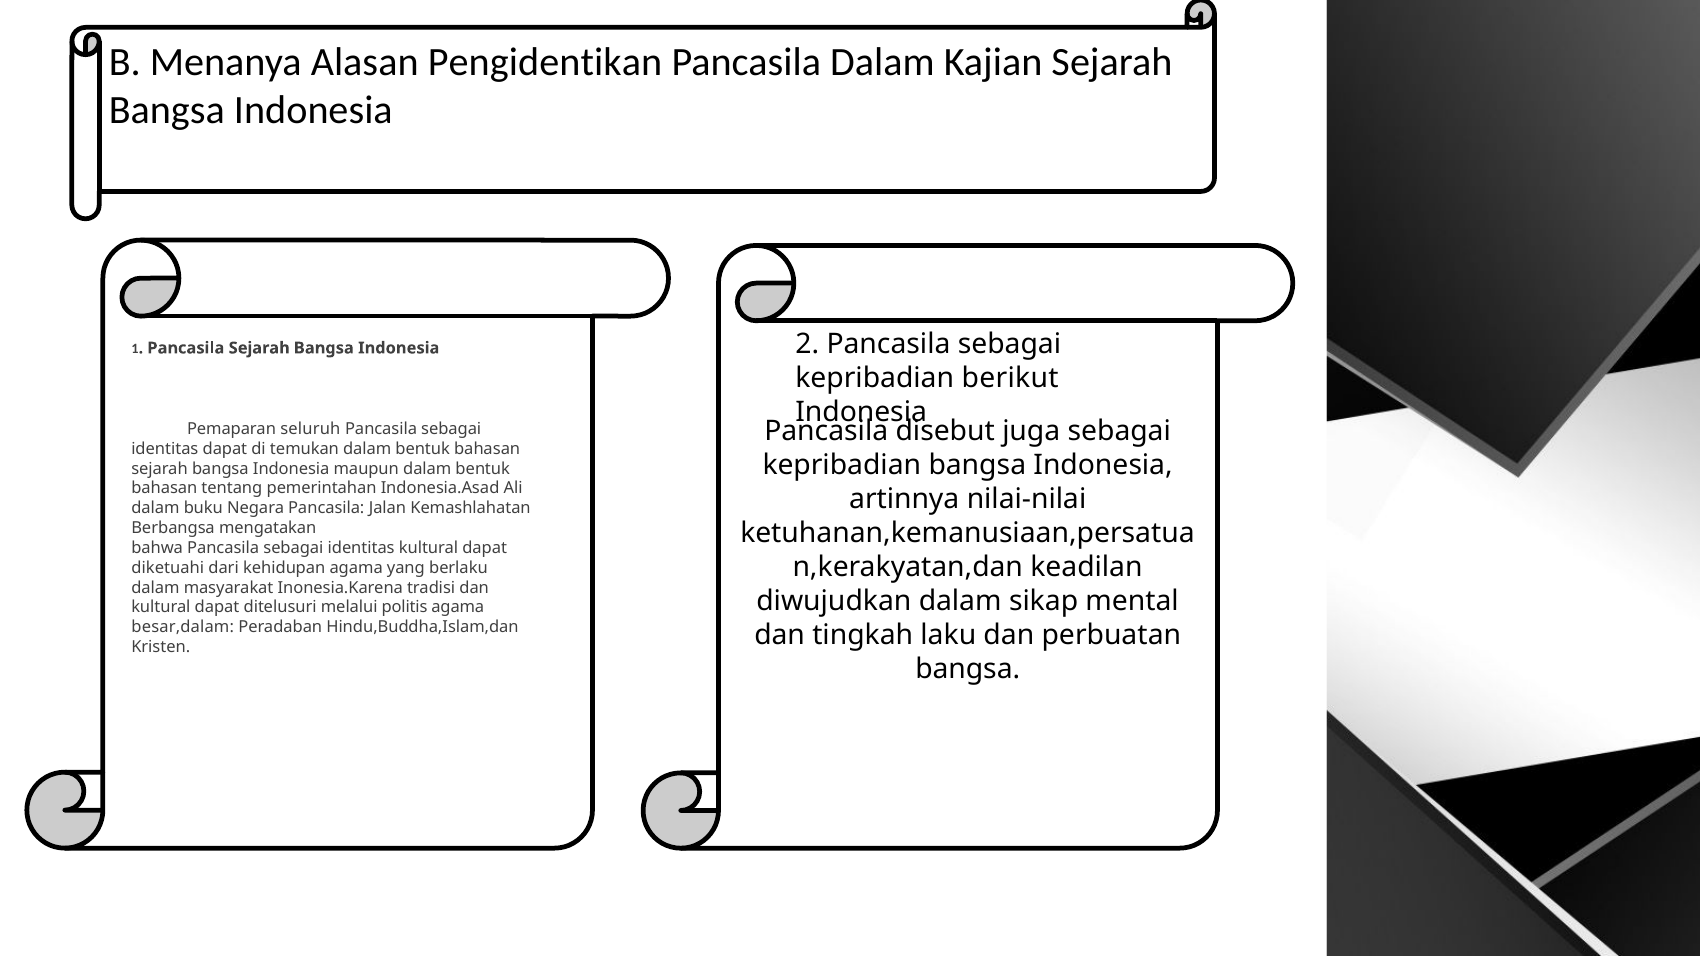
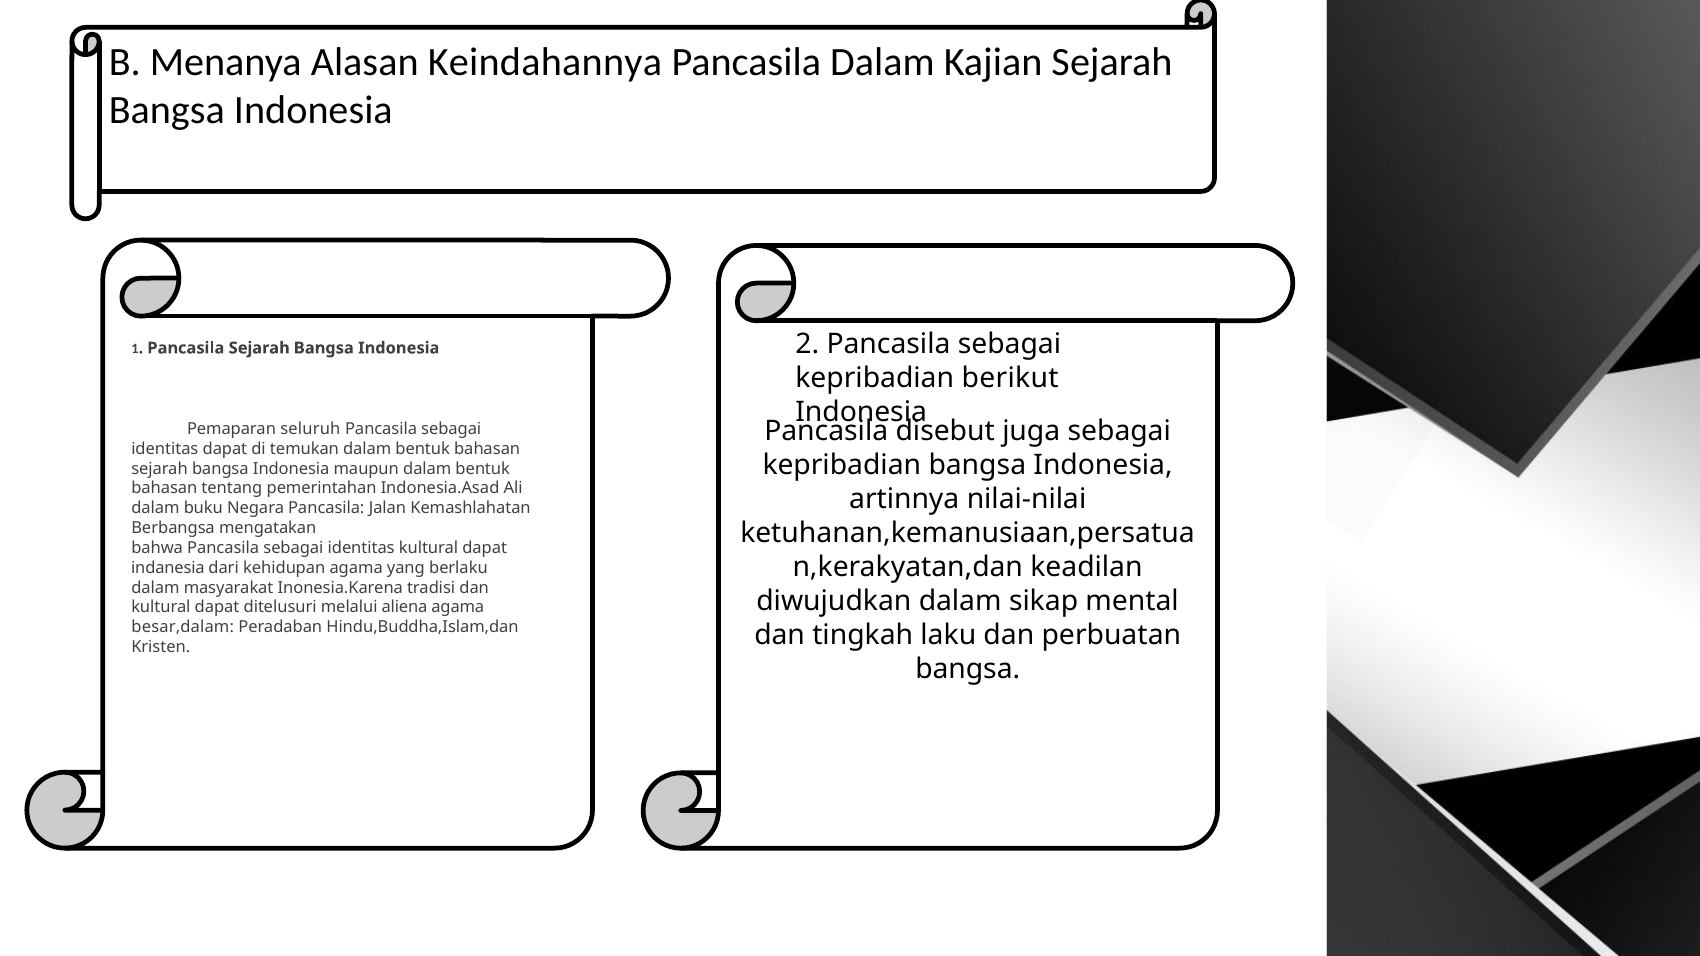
Pengidentikan: Pengidentikan -> Keindahannya
diketuahi: diketuahi -> indanesia
politis: politis -> aliena
